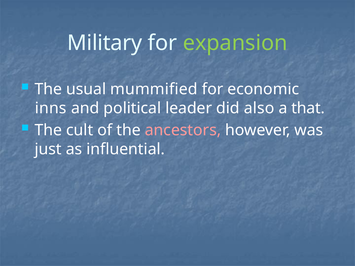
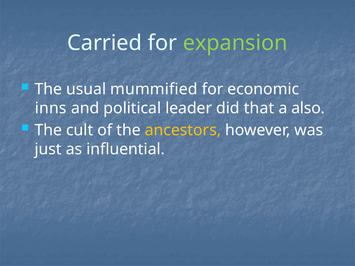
Military: Military -> Carried
also: also -> that
that: that -> also
ancestors colour: pink -> yellow
